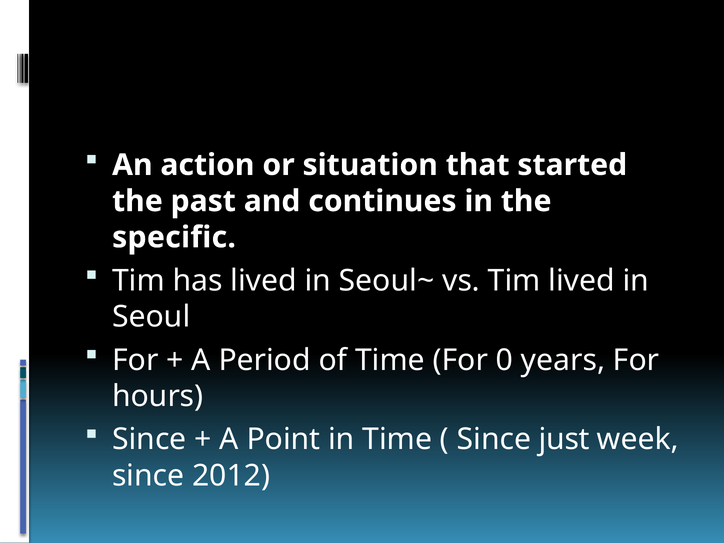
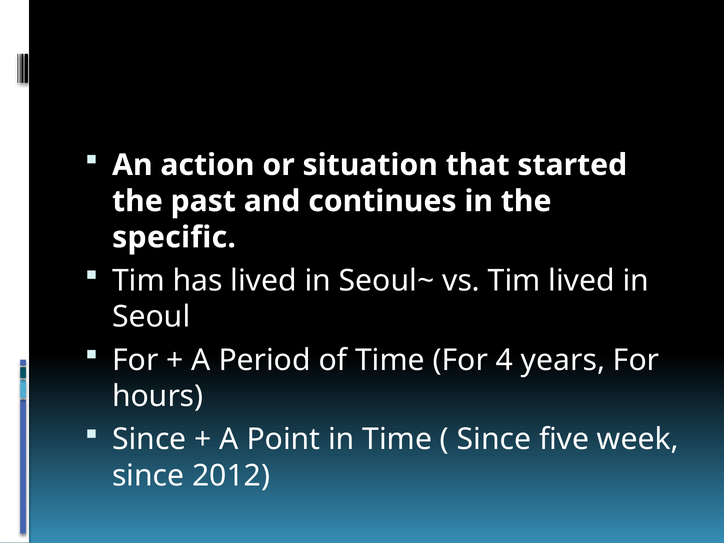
0: 0 -> 4
just: just -> five
